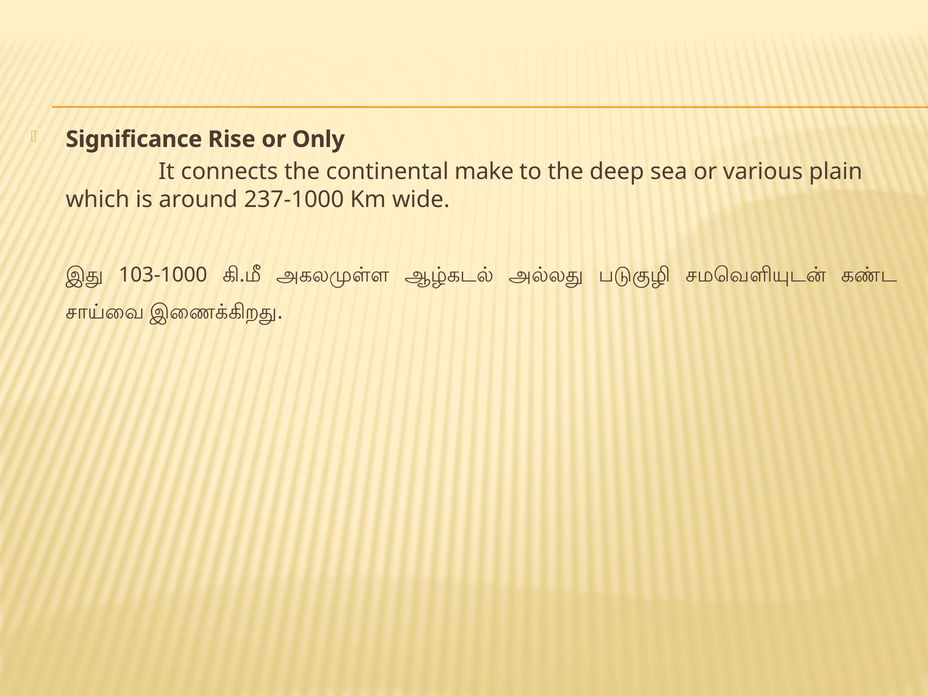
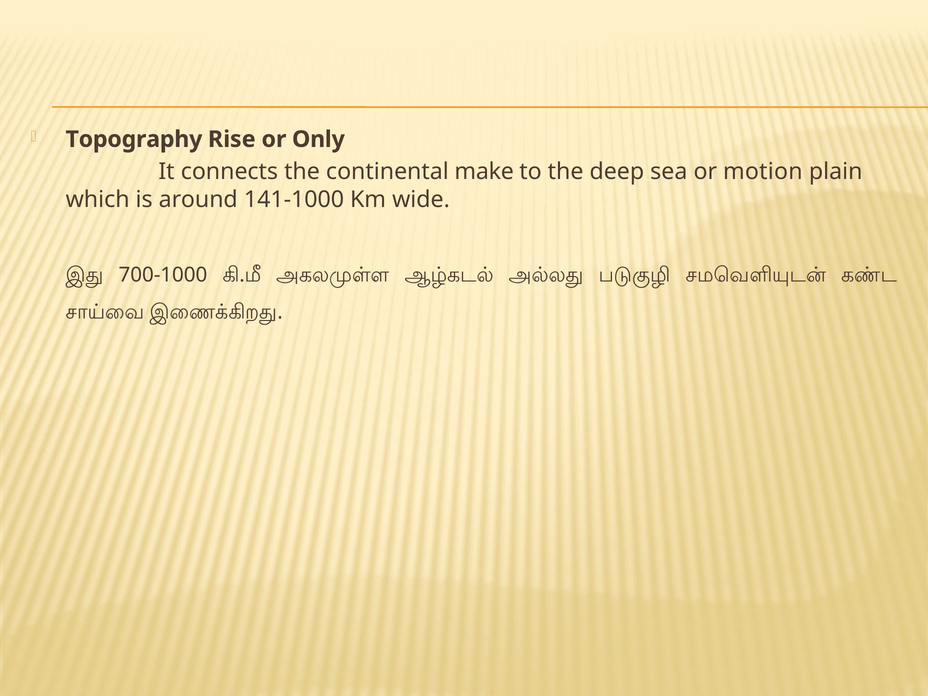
Significance: Significance -> Topography
various: various -> motion
237-1000: 237-1000 -> 141-1000
103-1000: 103-1000 -> 700-1000
